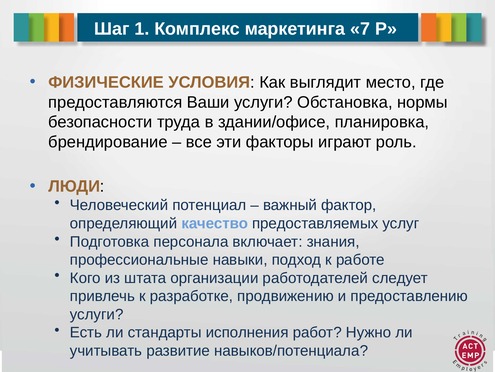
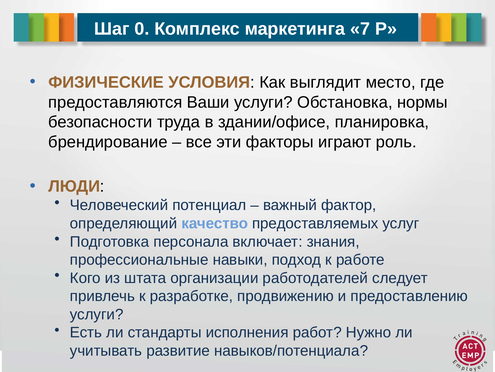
1: 1 -> 0
